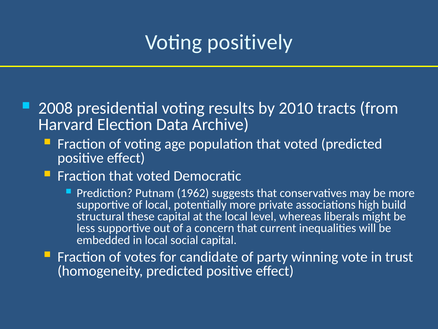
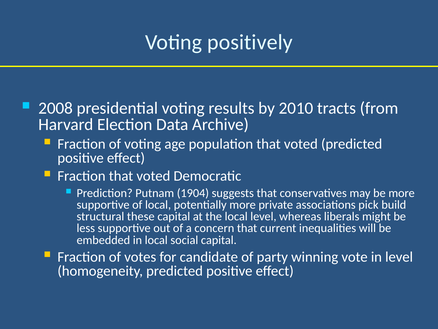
1962: 1962 -> 1904
high: high -> pick
in trust: trust -> level
